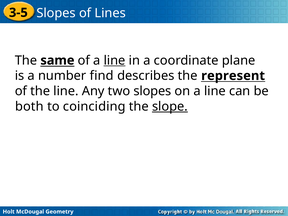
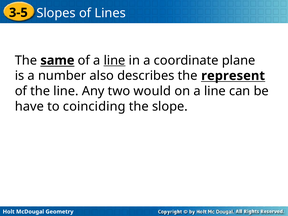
find: find -> also
two slopes: slopes -> would
both: both -> have
slope underline: present -> none
